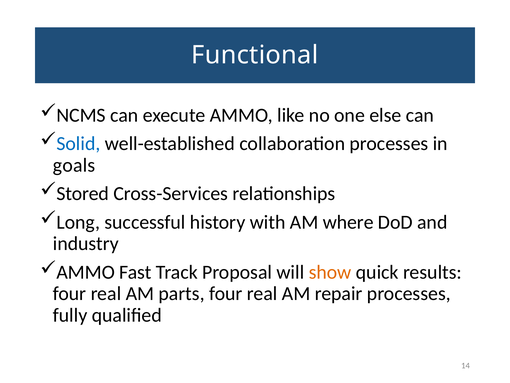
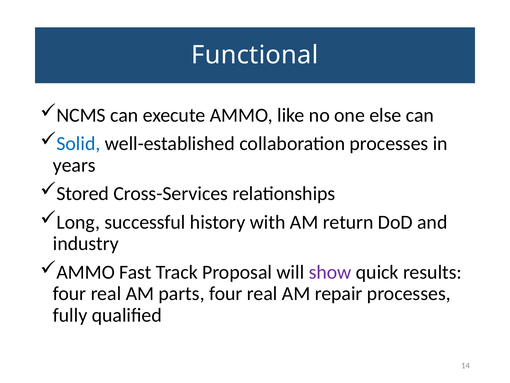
goals: goals -> years
where: where -> return
show colour: orange -> purple
